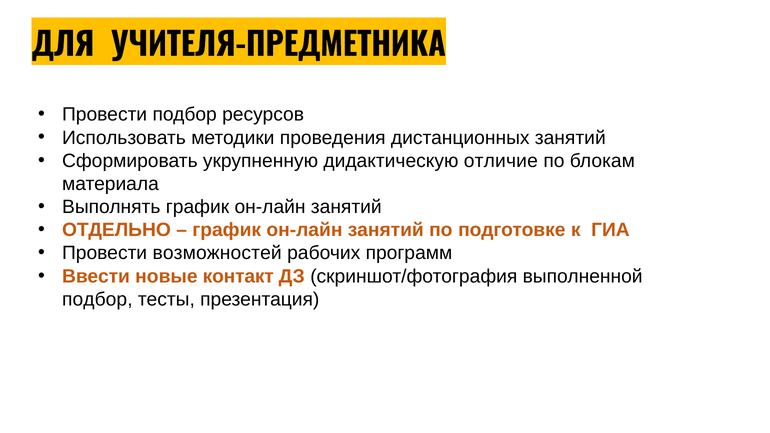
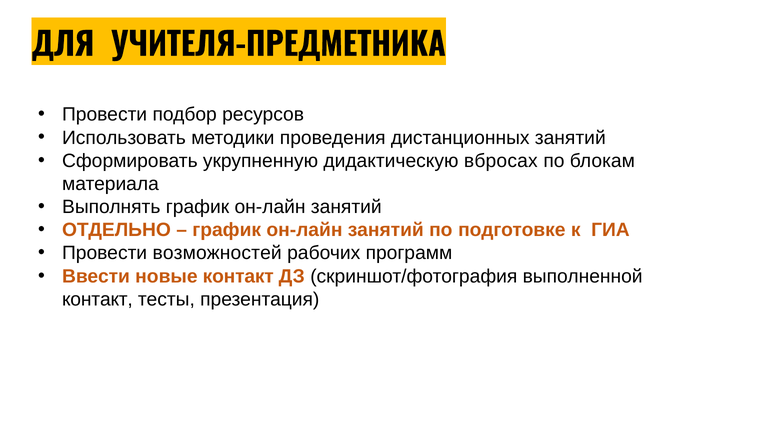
отличие: отличие -> вбросах
подбор at (97, 299): подбор -> контакт
